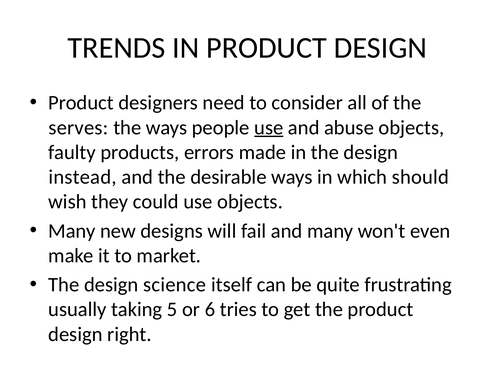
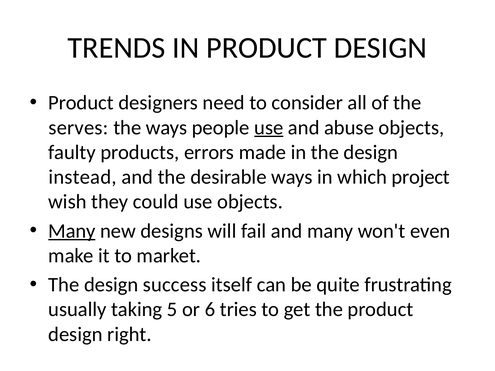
should: should -> project
Many at (72, 231) underline: none -> present
science: science -> success
